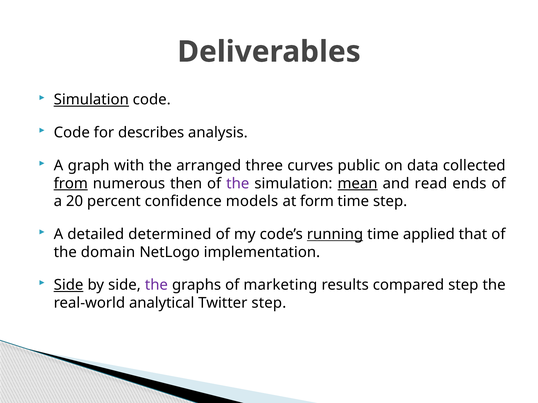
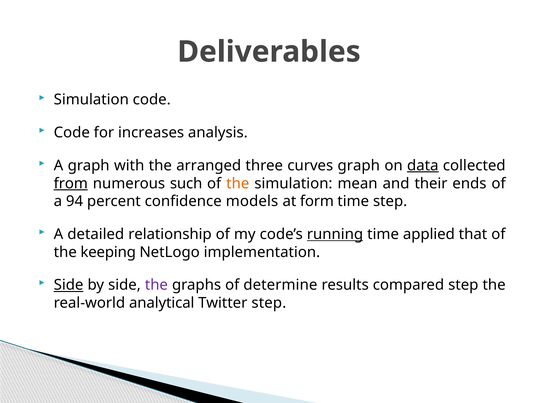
Simulation at (91, 100) underline: present -> none
describes: describes -> increases
curves public: public -> graph
data underline: none -> present
then: then -> such
the at (238, 184) colour: purple -> orange
mean underline: present -> none
read: read -> their
20: 20 -> 94
determined: determined -> relationship
domain: domain -> keeping
marketing: marketing -> determine
